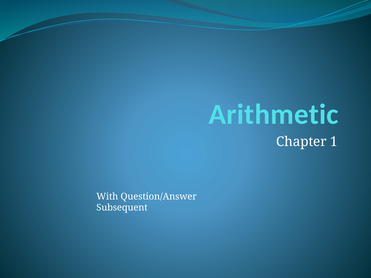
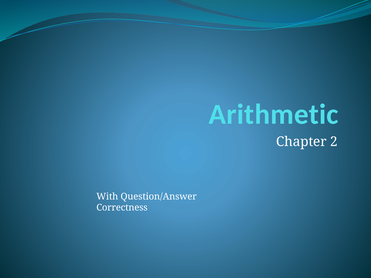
1: 1 -> 2
Subsequent: Subsequent -> Correctness
